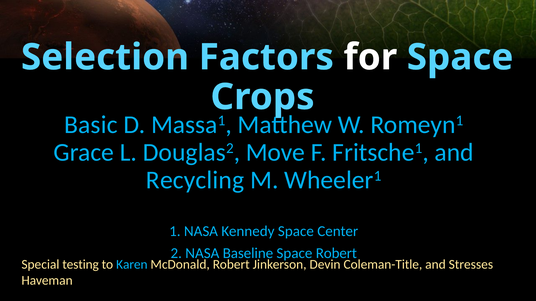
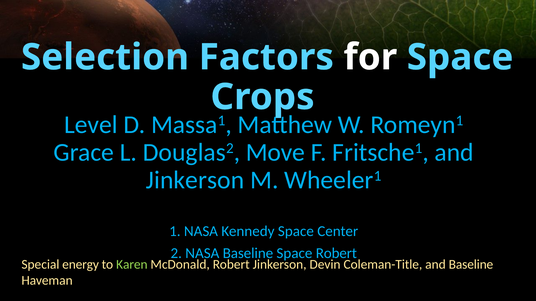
Basic: Basic -> Level
Recycling at (195, 180): Recycling -> Jinkerson
testing: testing -> energy
Karen colour: light blue -> light green
and Stresses: Stresses -> Baseline
